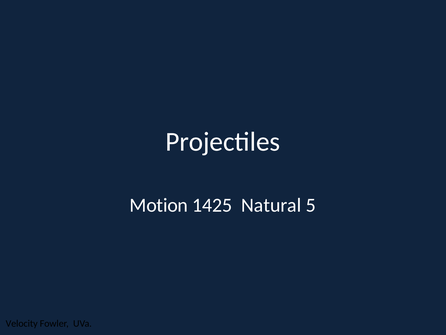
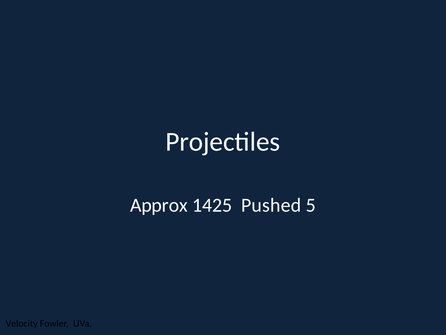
Motion: Motion -> Approx
Natural: Natural -> Pushed
